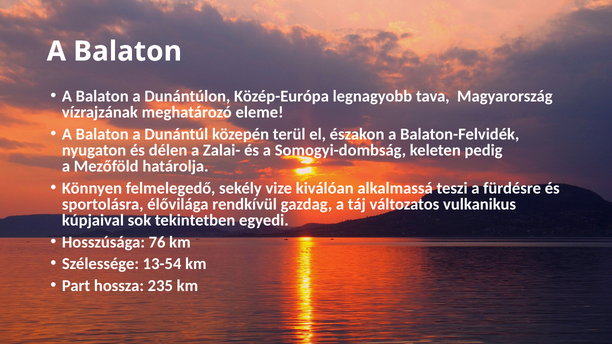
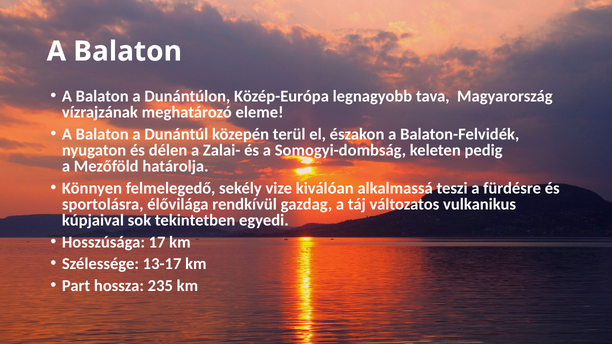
76: 76 -> 17
13-54: 13-54 -> 13-17
